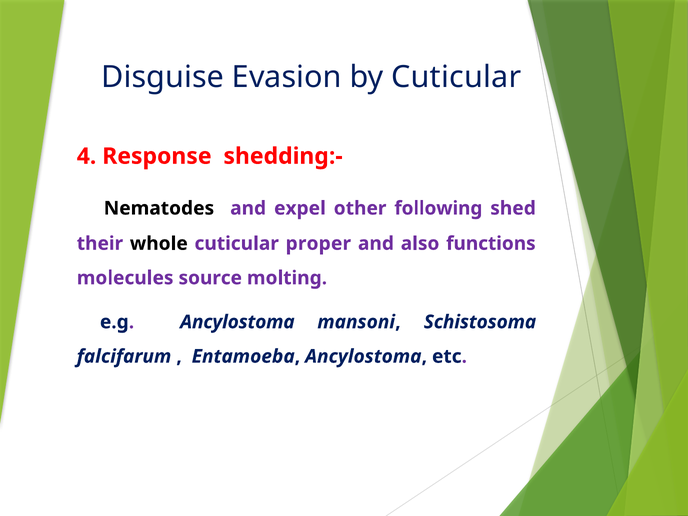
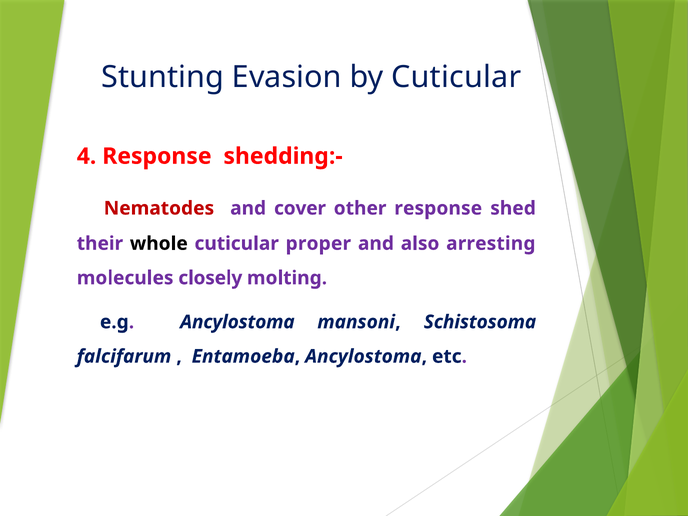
Disguise: Disguise -> Stunting
Nematodes colour: black -> red
expel: expel -> cover
other following: following -> response
functions: functions -> arresting
source: source -> closely
